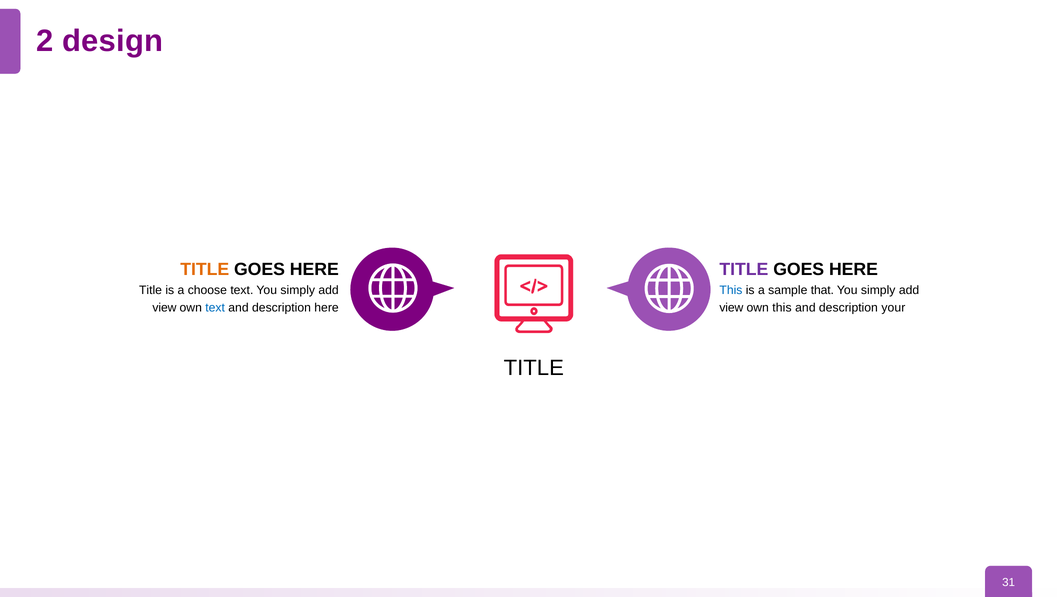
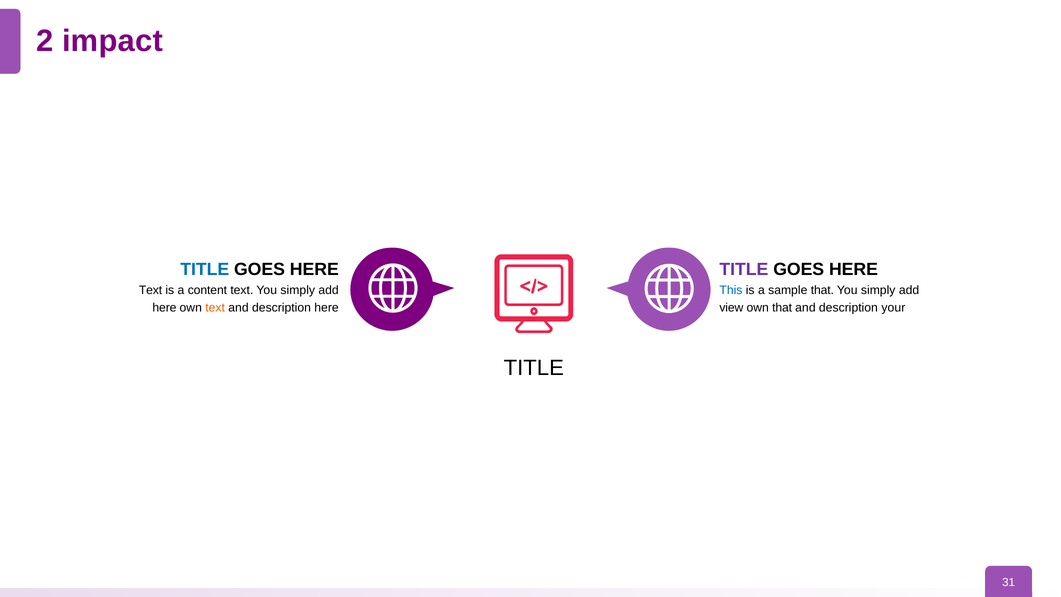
design: design -> impact
TITLE at (205, 270) colour: orange -> blue
Title at (150, 290): Title -> Text
choose: choose -> content
view at (164, 308): view -> here
text at (215, 308) colour: blue -> orange
own this: this -> that
